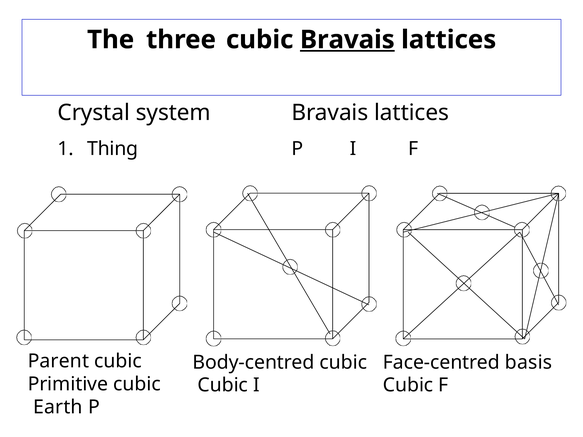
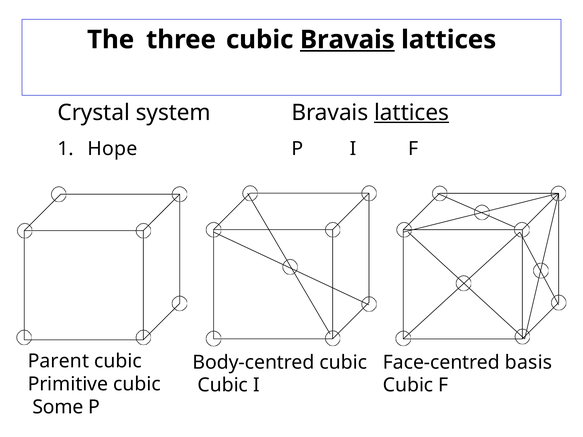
lattices at (412, 113) underline: none -> present
Thing: Thing -> Hope
Earth: Earth -> Some
